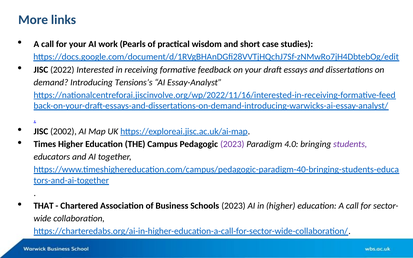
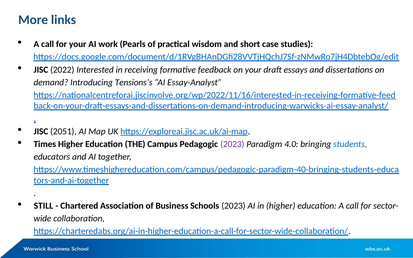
2002: 2002 -> 2051
students colour: purple -> blue
THAT: THAT -> STILL
